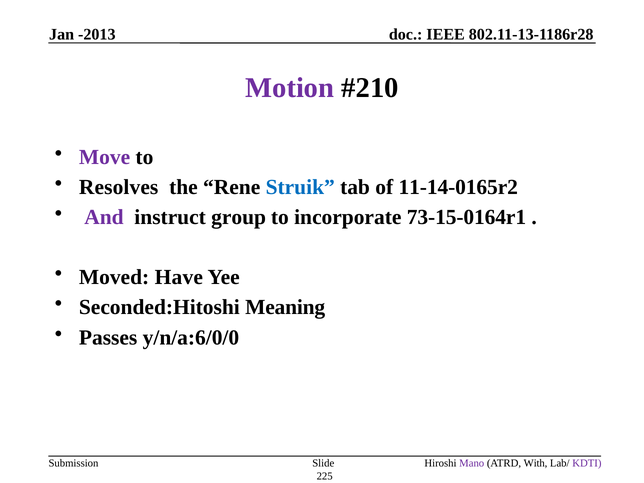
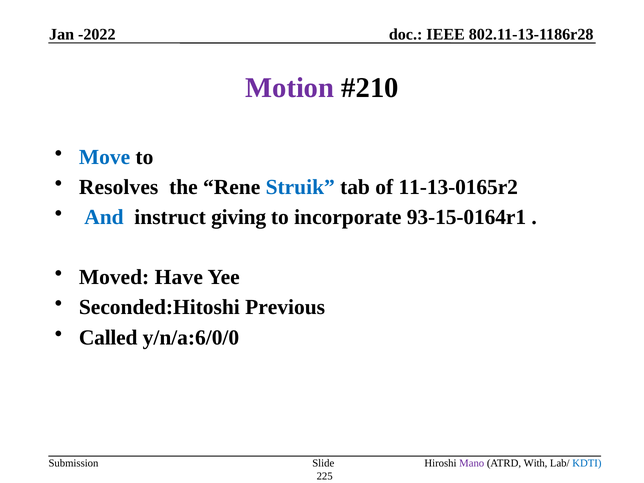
-2013: -2013 -> -2022
Move colour: purple -> blue
11-14-0165r2: 11-14-0165r2 -> 11-13-0165r2
And colour: purple -> blue
group: group -> giving
73-15-0164r1: 73-15-0164r1 -> 93-15-0164r1
Meaning: Meaning -> Previous
Passes: Passes -> Called
KDTI colour: purple -> blue
